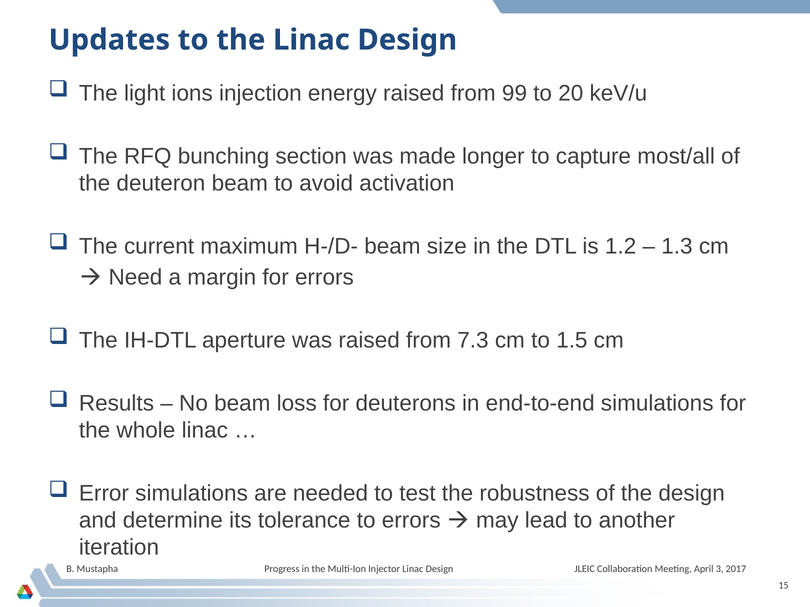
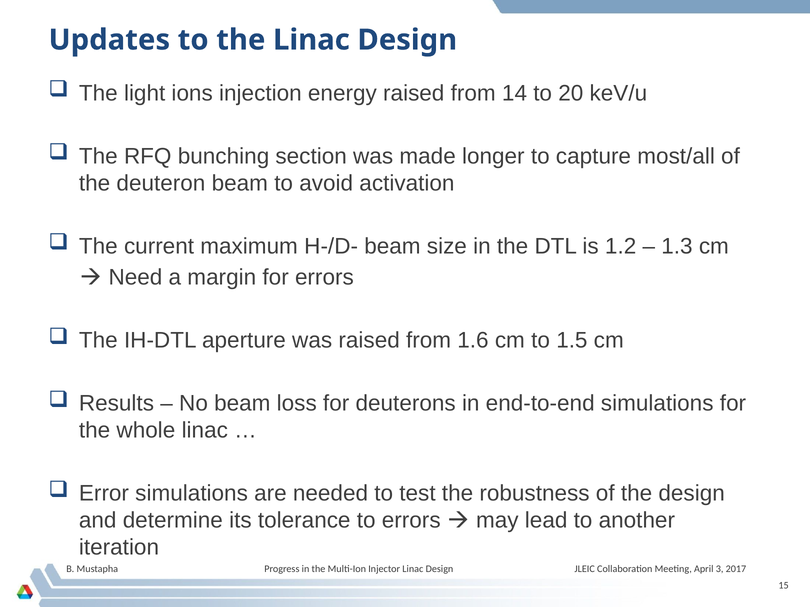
99: 99 -> 14
7.3: 7.3 -> 1.6
